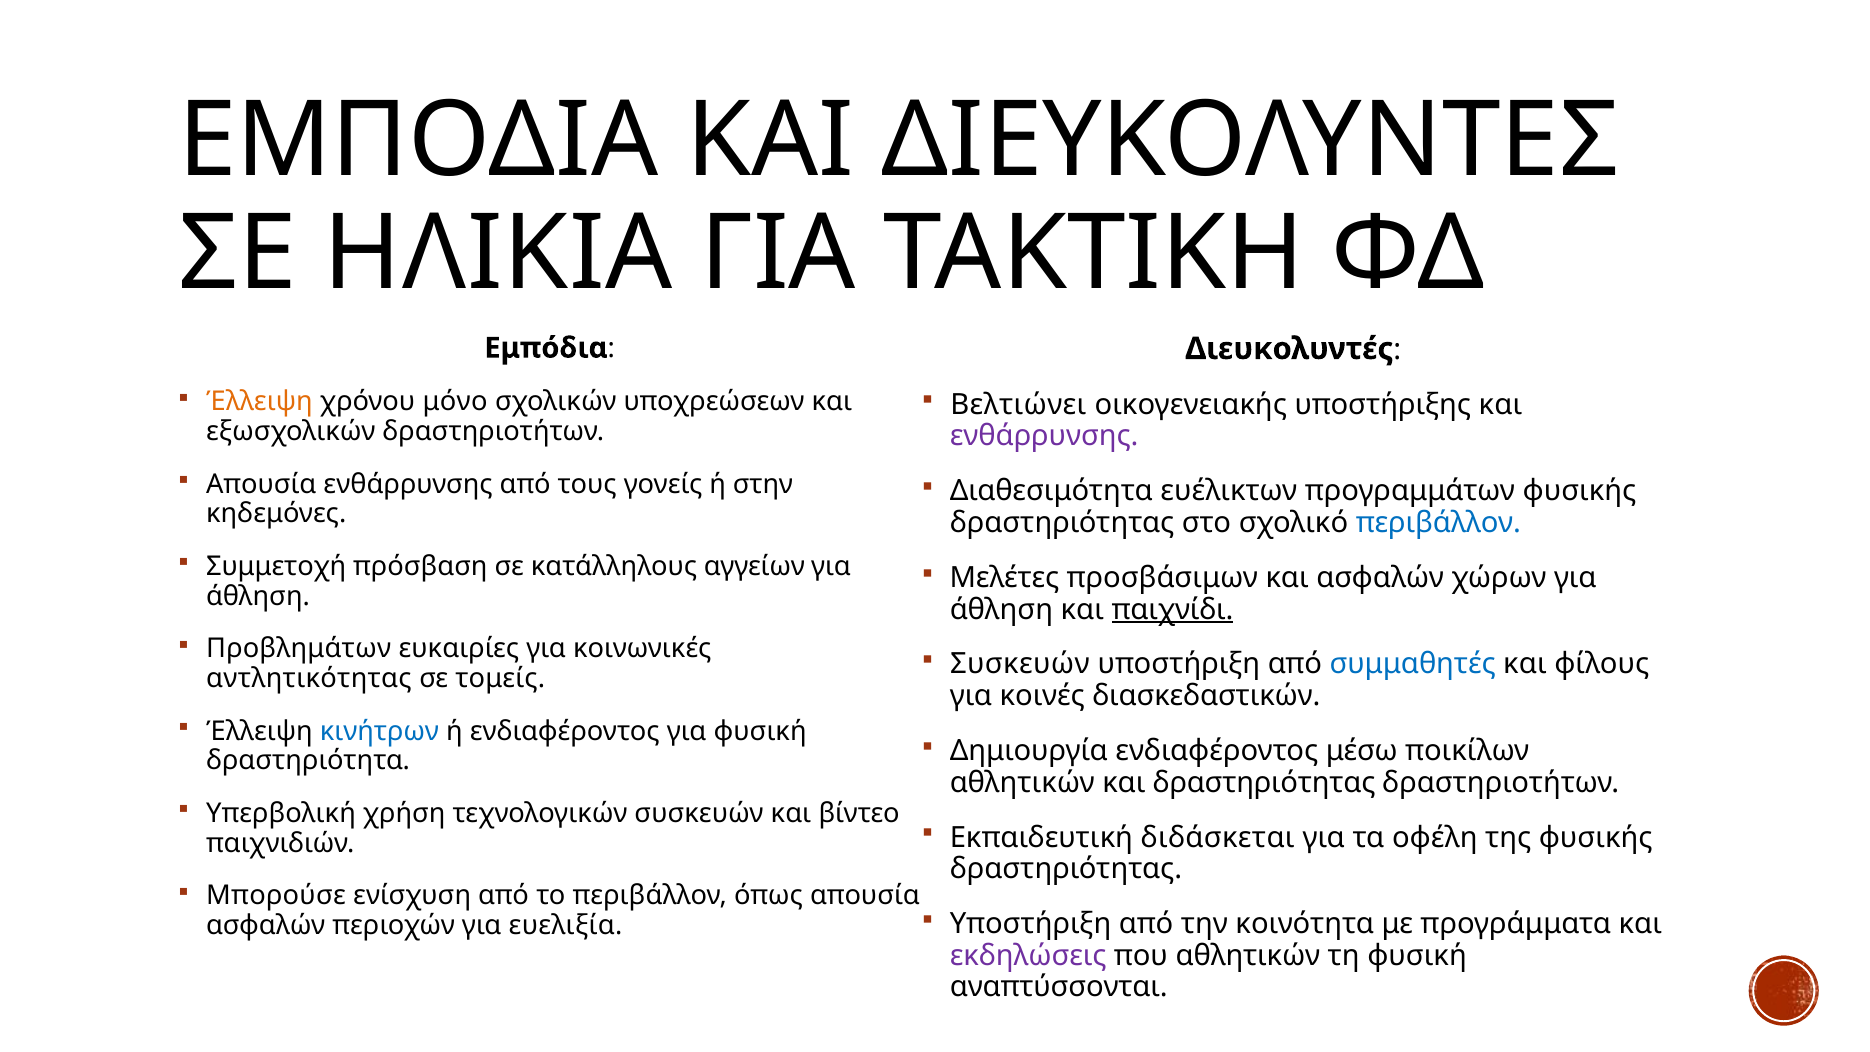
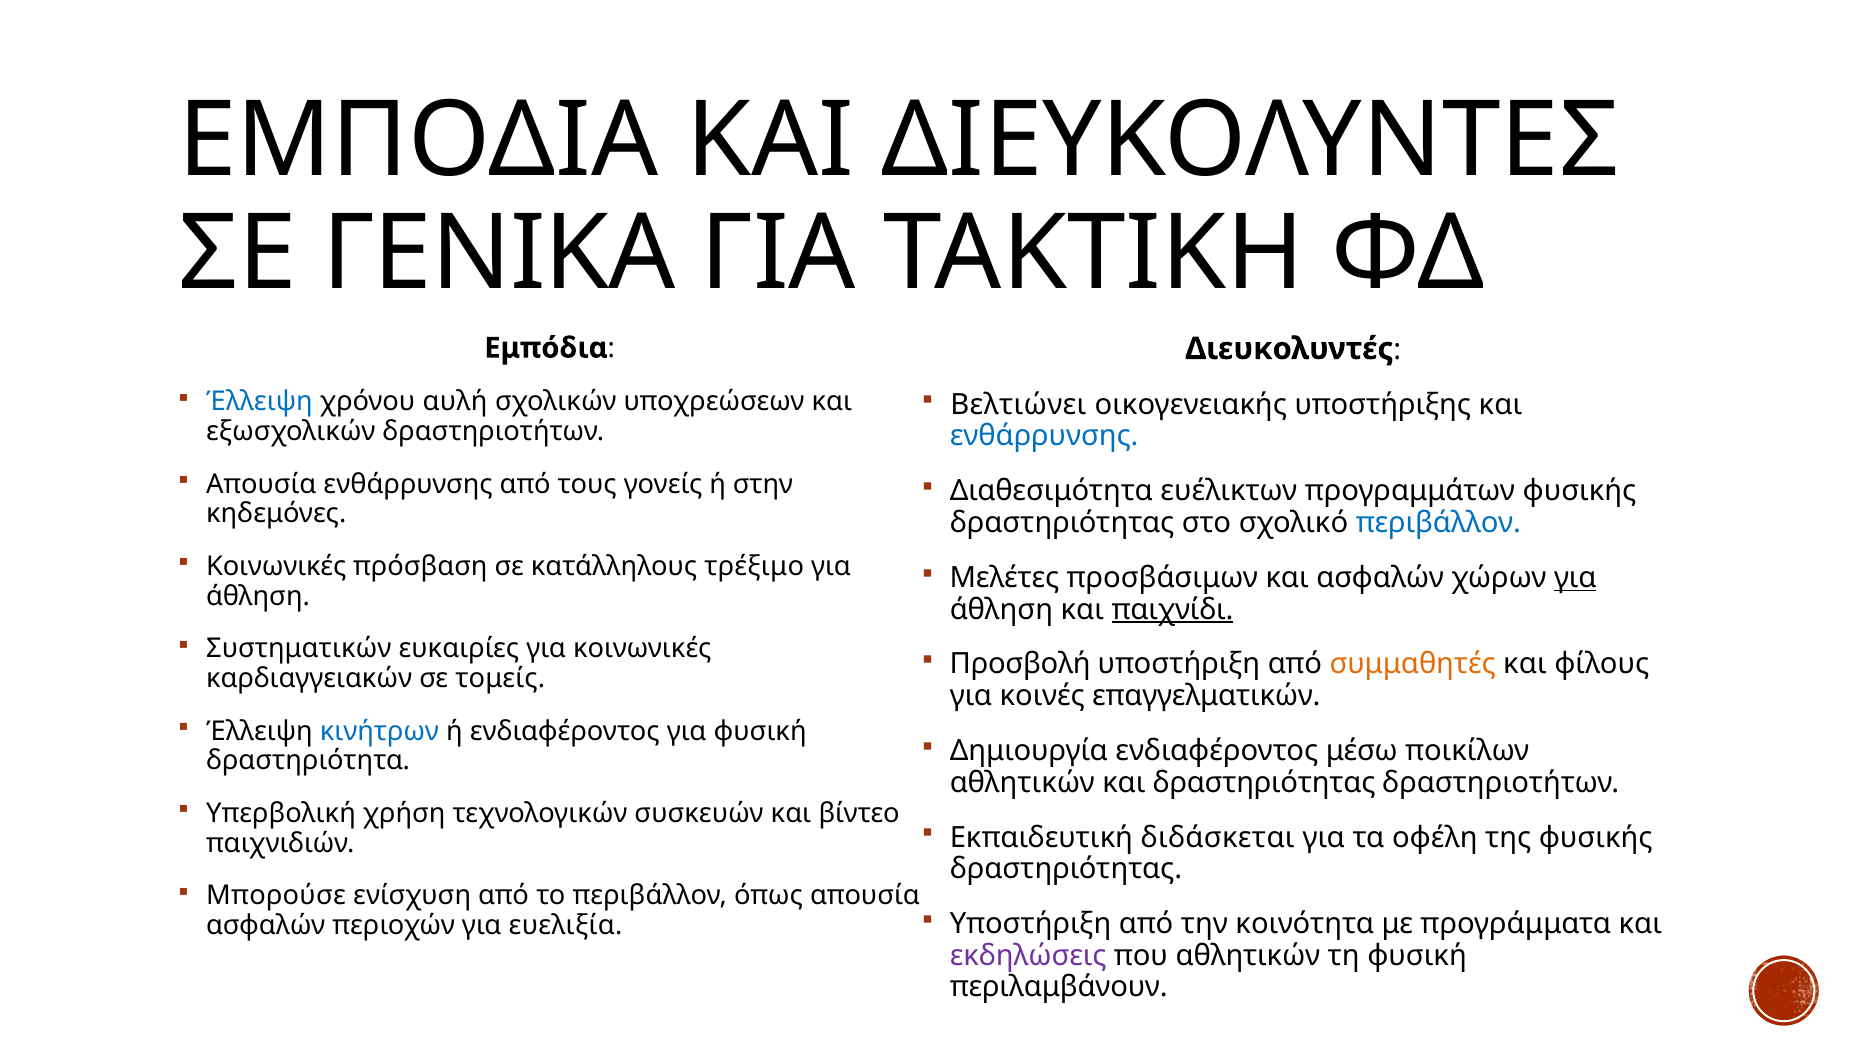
ΗΛΙΚΙΑ: ΗΛΙΚΙΑ -> ΓΕΝΙΚΑ
Έλλειψη at (259, 402) colour: orange -> blue
μόνο: μόνο -> αυλή
ενθάρρυνσης at (1044, 436) colour: purple -> blue
Συμμετοχή at (276, 567): Συμμετοχή -> Κοινωνικές
αγγείων: αγγείων -> τρέξιμο
για at (1575, 578) underline: none -> present
Προβλημάτων: Προβλημάτων -> Συστηματικών
Συσκευών at (1020, 664): Συσκευών -> Προσβολή
συμμαθητές colour: blue -> orange
αντλητικότητας: αντλητικότητας -> καρδιαγγειακών
διασκεδαστικών: διασκεδαστικών -> επαγγελματικών
αναπτύσσονται: αναπτύσσονται -> περιλαμβάνουν
